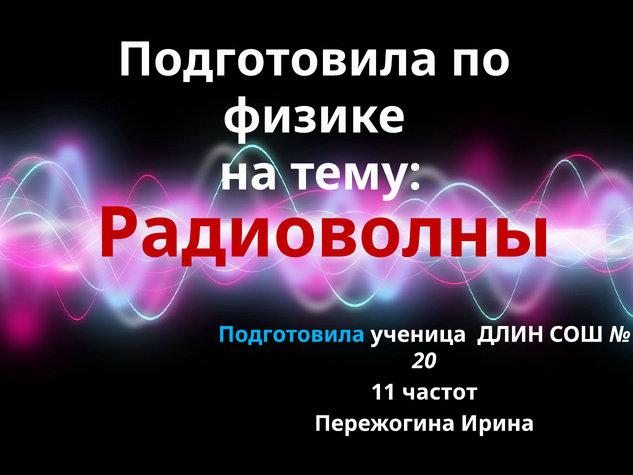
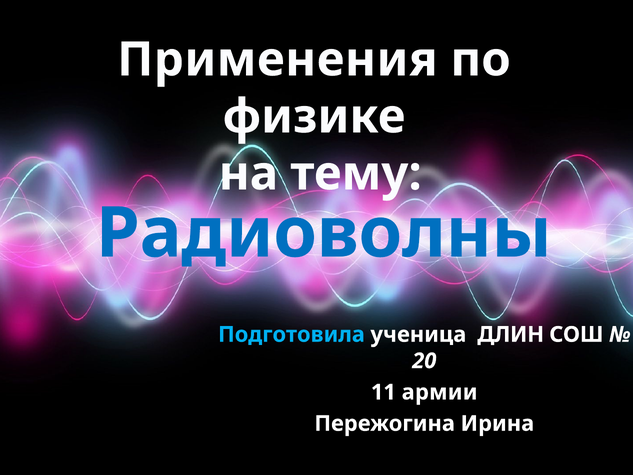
Подготовила at (278, 60): Подготовила -> Применения
Радиоволны colour: red -> blue
частот: частот -> армии
